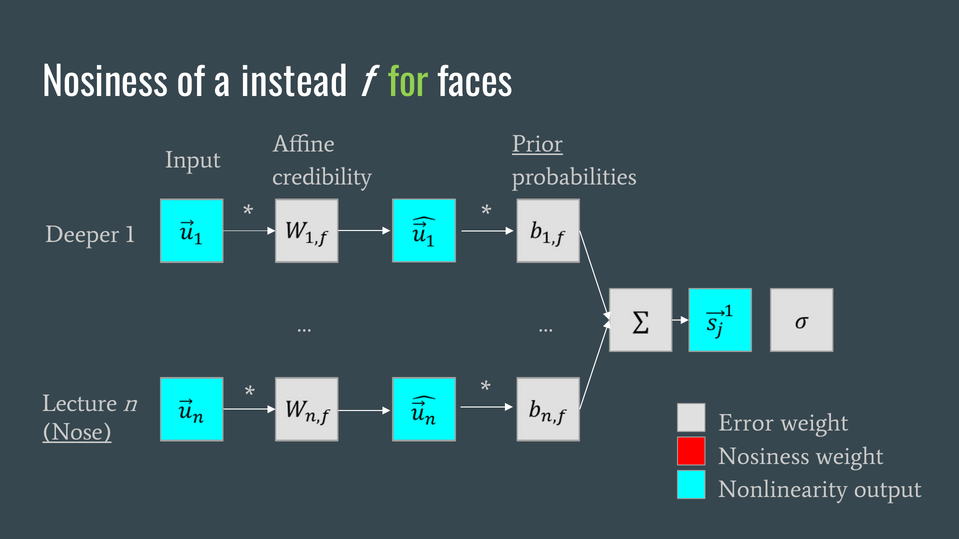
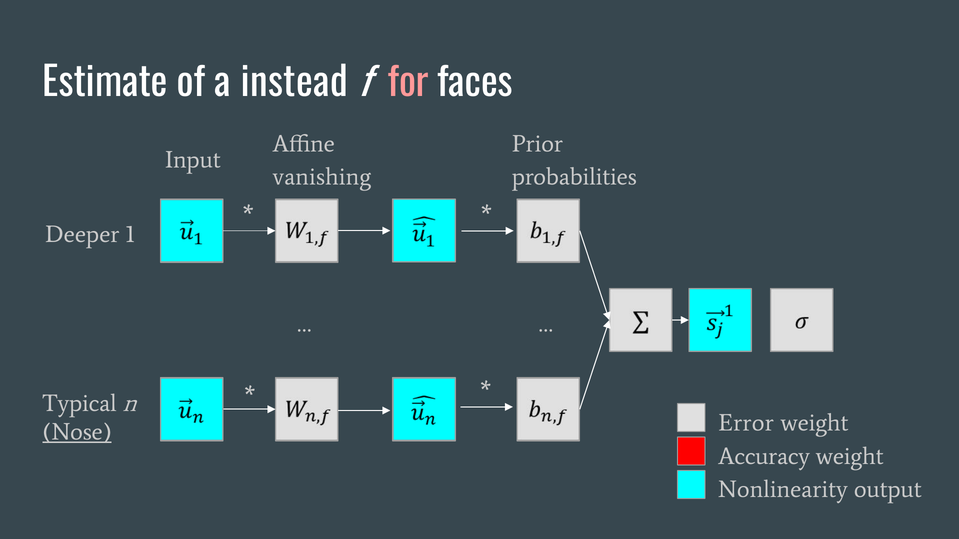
Nosiness at (105, 83): Nosiness -> Estimate
for colour: light green -> pink
Prior underline: present -> none
credibility: credibility -> vanishing
Lecture: Lecture -> Typical
Nosiness at (764, 457): Nosiness -> Accuracy
